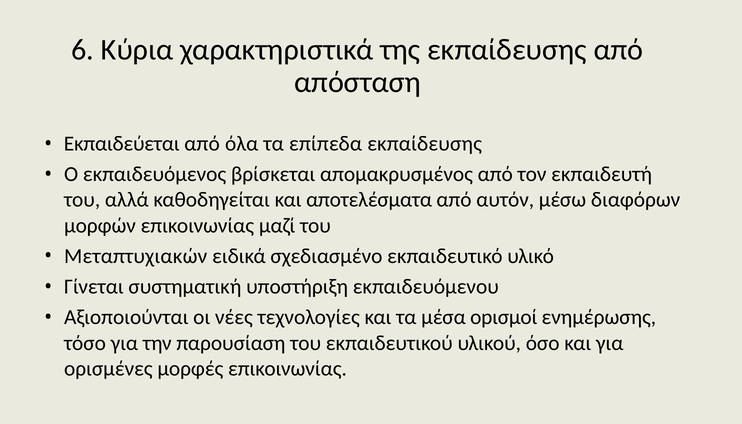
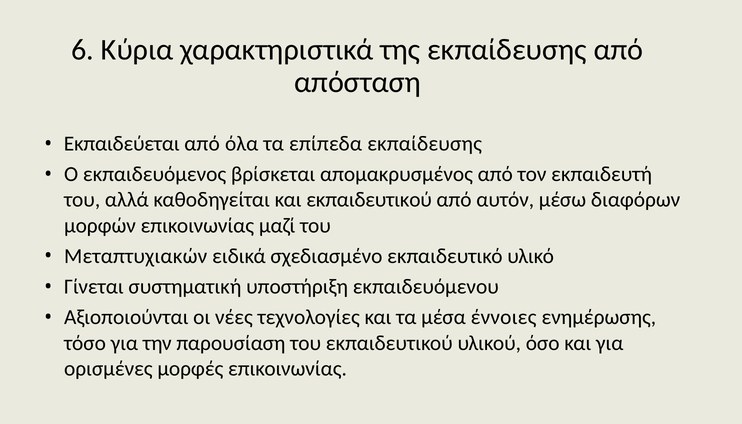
και αποτελέσματα: αποτελέσματα -> εκπαιδευτικού
οpισµοί: οpισµοί -> έννοιες
